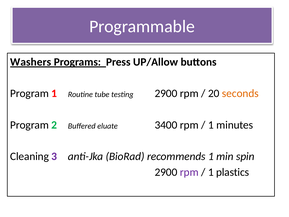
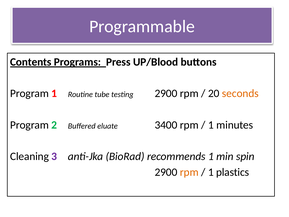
Washers: Washers -> Contents
UP/Allow: UP/Allow -> UP/Blood
rpm at (189, 172) colour: purple -> orange
